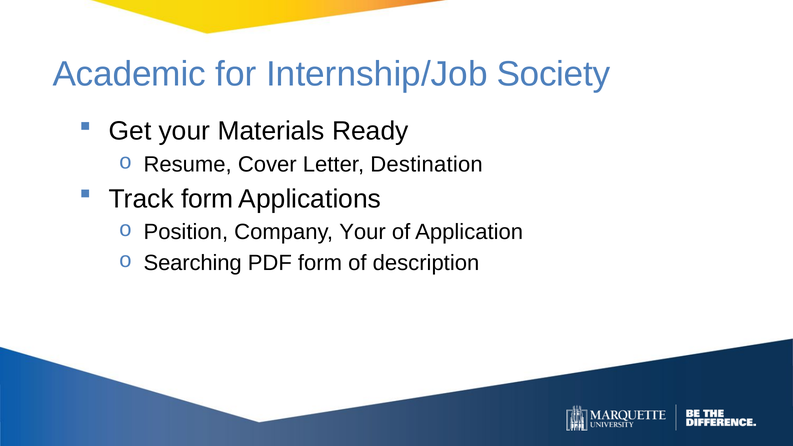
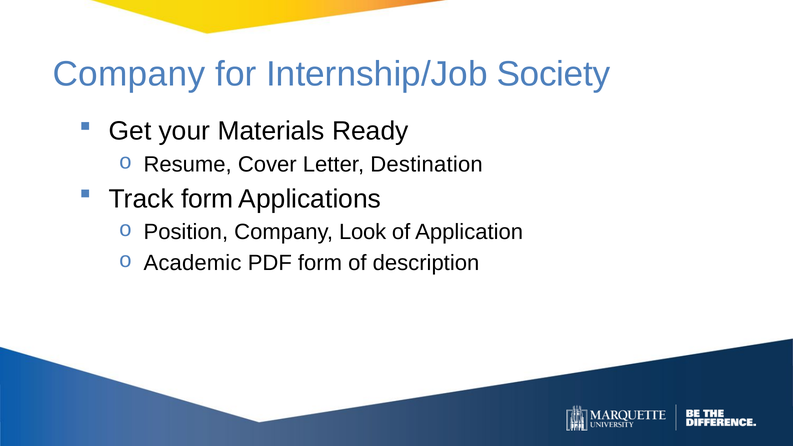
Academic at (129, 74): Academic -> Company
Company Your: Your -> Look
Searching: Searching -> Academic
